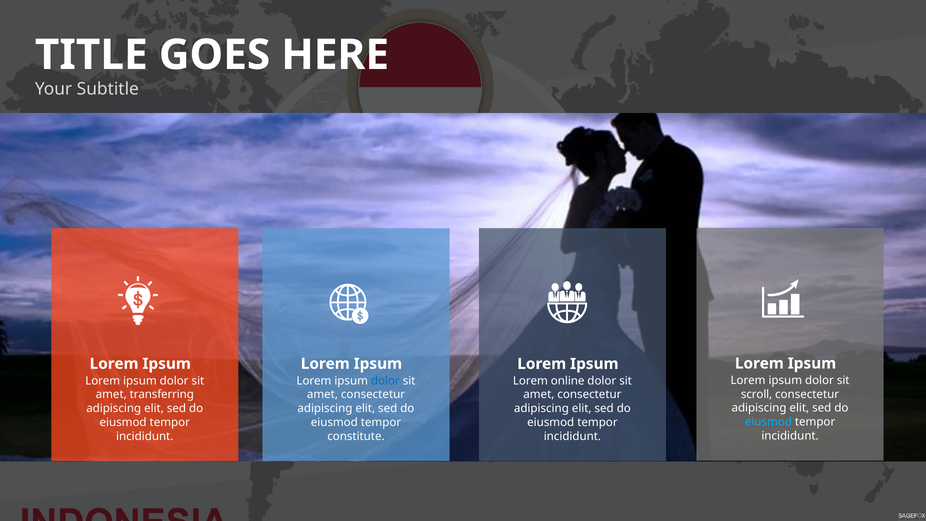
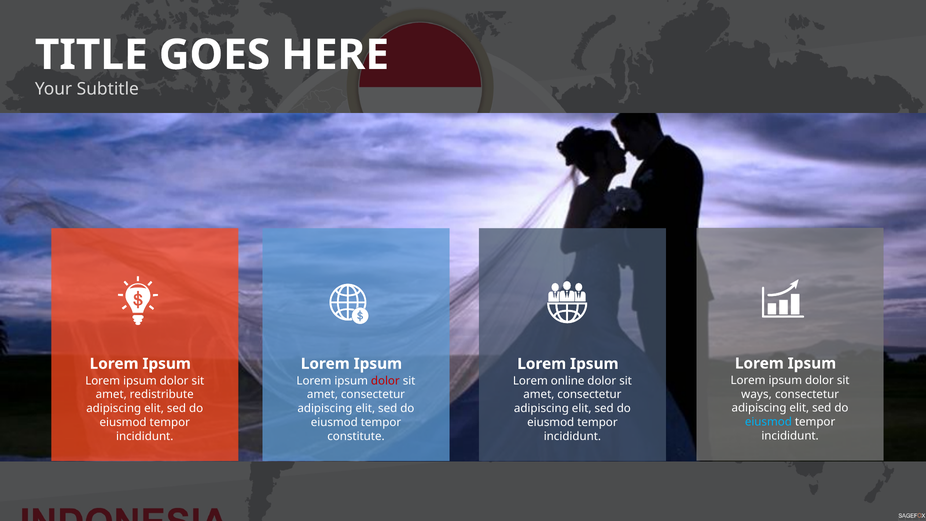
dolor at (385, 381) colour: blue -> red
scroll: scroll -> ways
transferring: transferring -> redistribute
